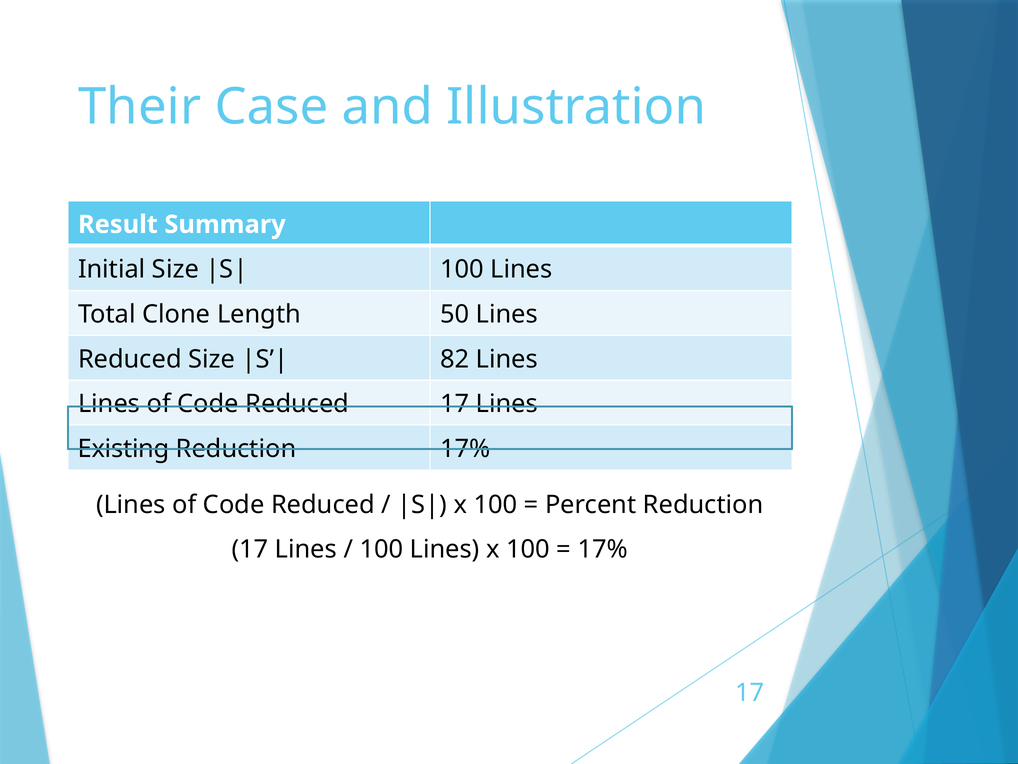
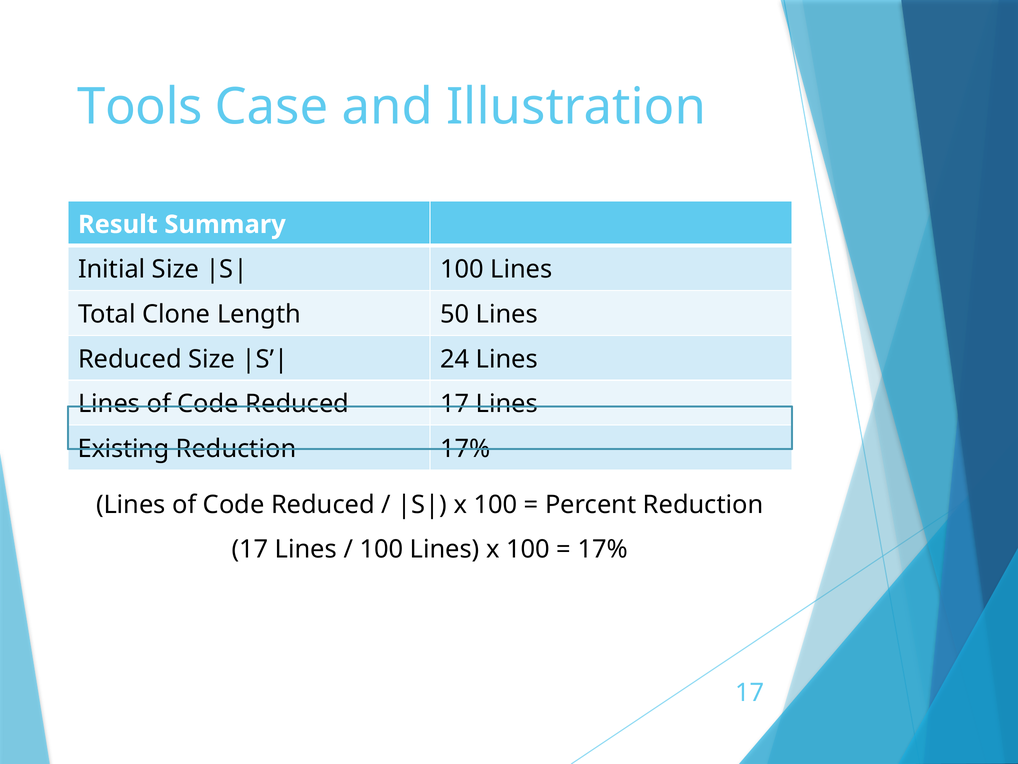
Their: Their -> Tools
82: 82 -> 24
